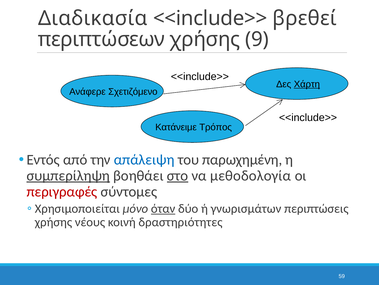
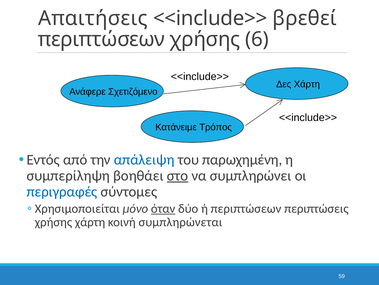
Διαδικασία: Διαδικασία -> Απαιτήσεις
9: 9 -> 6
Χάρτη at (307, 84) underline: present -> none
συμπερίληψη underline: present -> none
μεθοδολογία: μεθοδολογία -> συμπληρώνει
περιγραφές colour: red -> blue
ή γνωρισμάτων: γνωρισμάτων -> περιπτώσεων
χρήσης νέους: νέους -> χάρτη
δραστηριότητες: δραστηριότητες -> συμπληρώνεται
